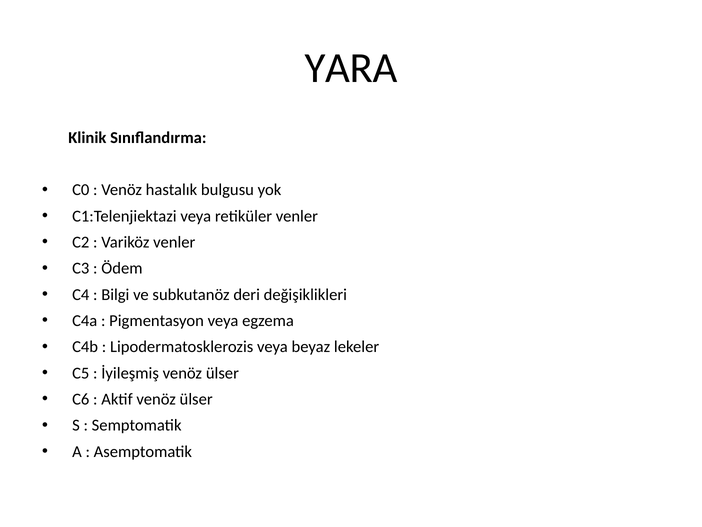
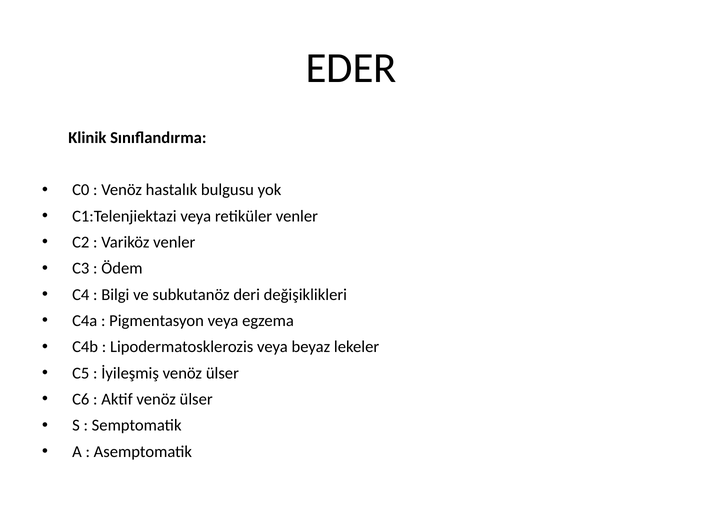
YARA: YARA -> EDER
